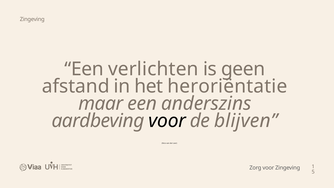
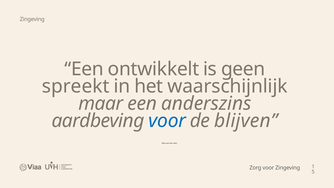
verlichten: verlichten -> ontwikkelt
afstand: afstand -> spreekt
heroriëntatie: heroriëntatie -> waarschijnlijk
voor at (167, 121) colour: black -> blue
